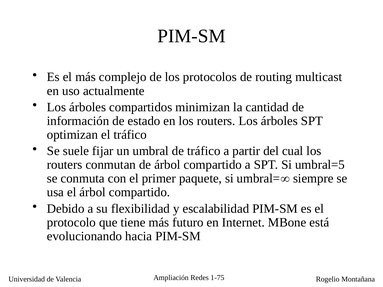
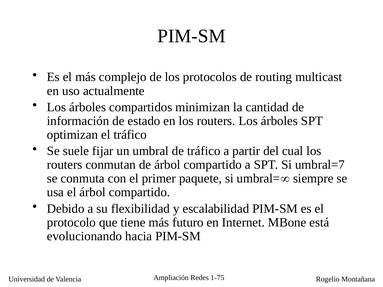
umbral=5: umbral=5 -> umbral=7
